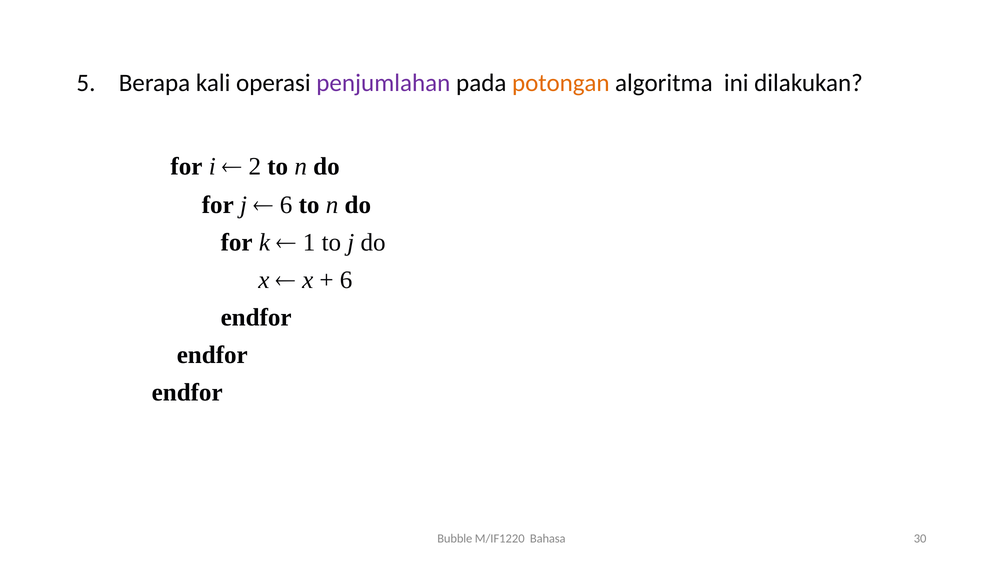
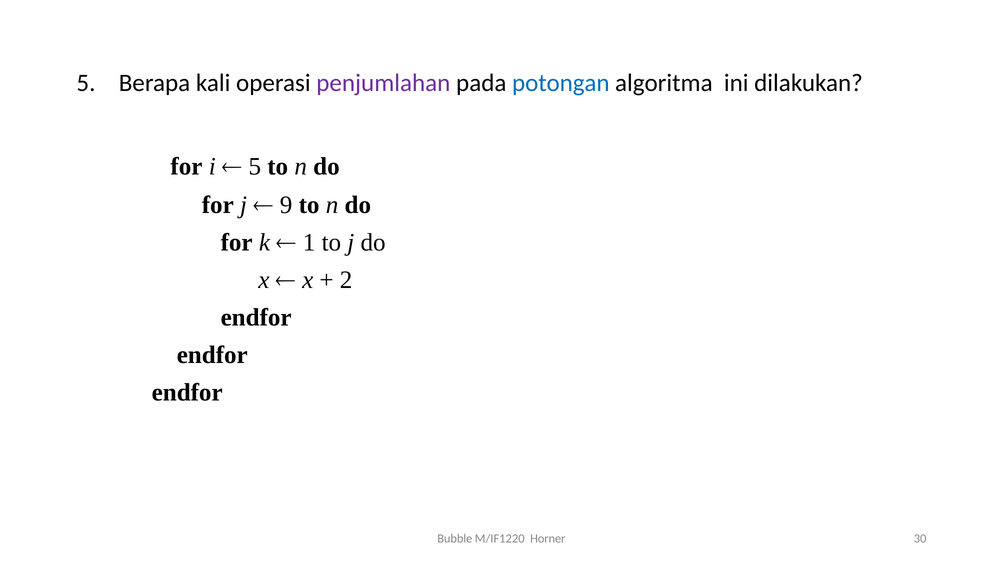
potongan colour: orange -> blue
2 at (255, 166): 2 -> 5
6 at (286, 205): 6 -> 9
6 at (346, 280): 6 -> 2
Bahasa: Bahasa -> Horner
